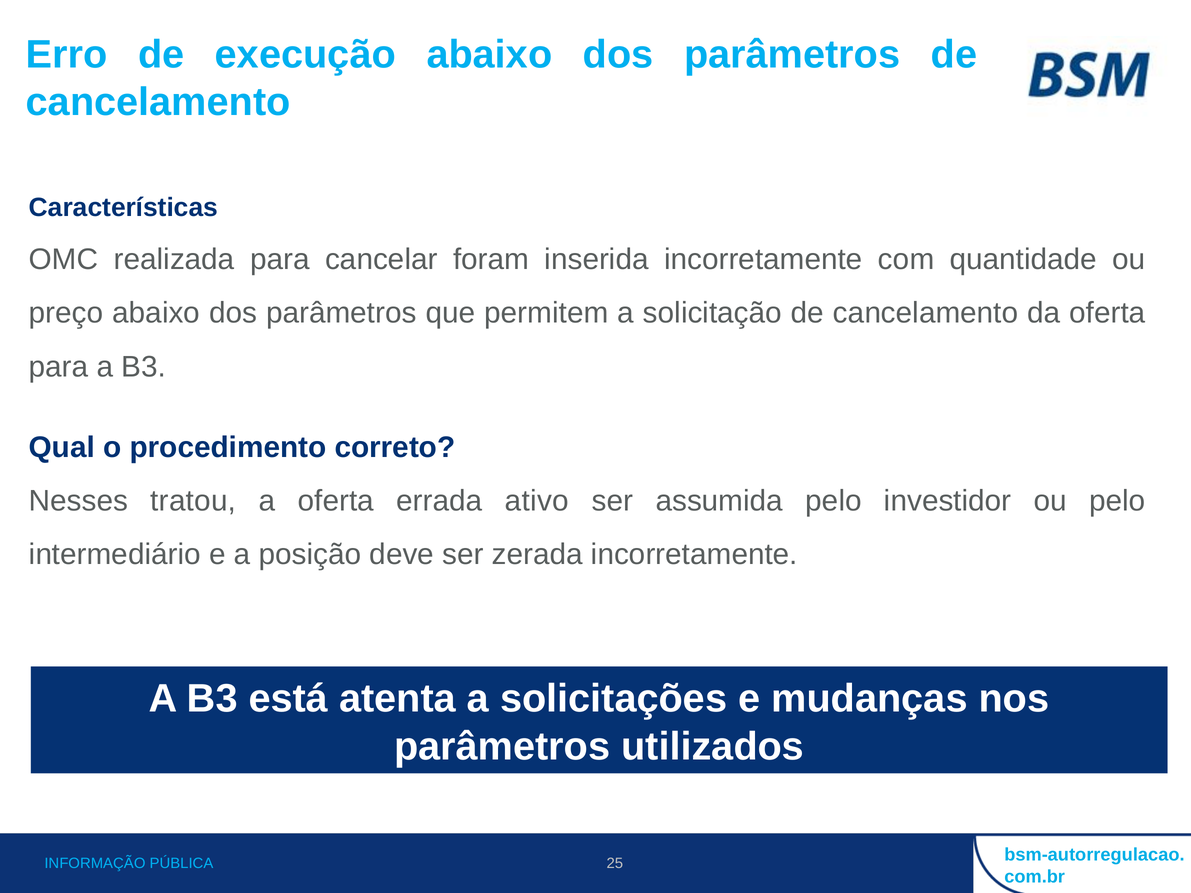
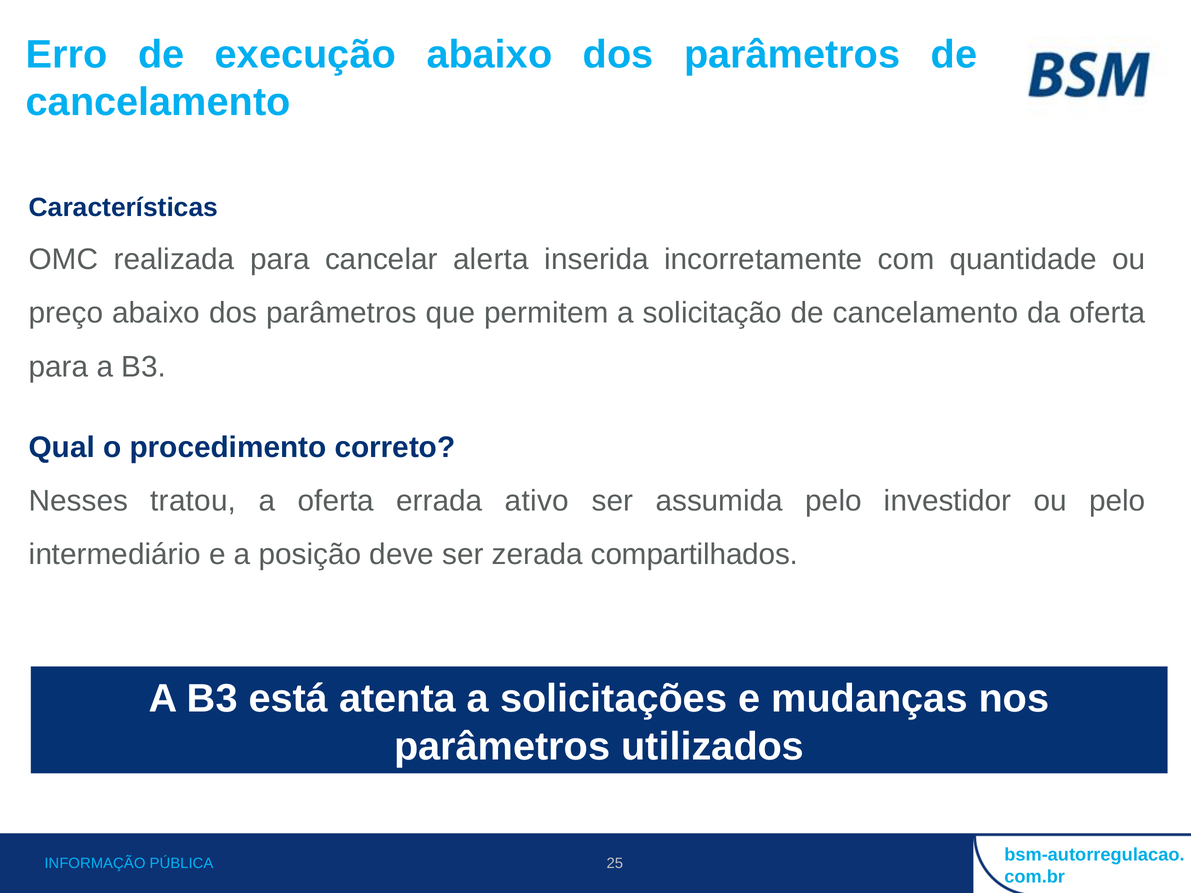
foram: foram -> alerta
zerada incorretamente: incorretamente -> compartilhados
